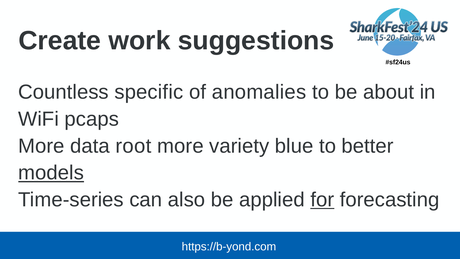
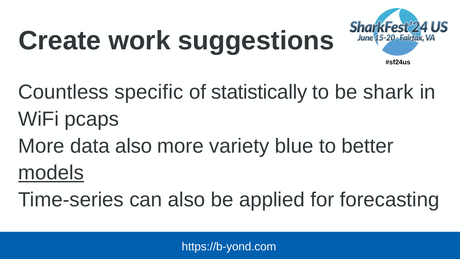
anomalies: anomalies -> statistically
about: about -> shark
data root: root -> also
for underline: present -> none
